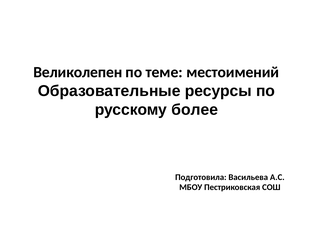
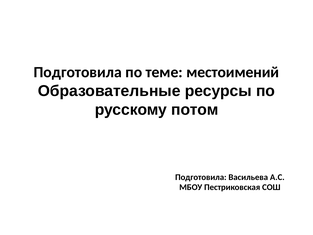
Великолепен at (78, 72): Великолепен -> Подготовила
более: более -> потом
